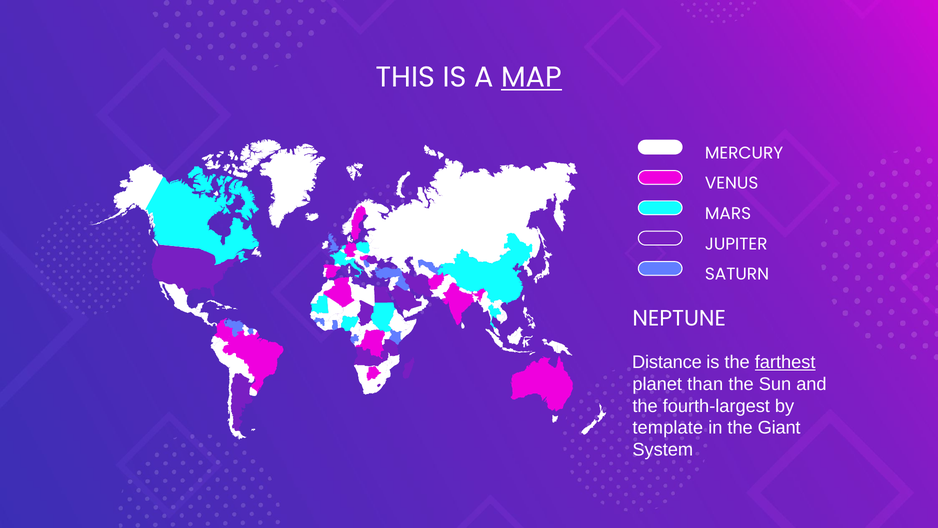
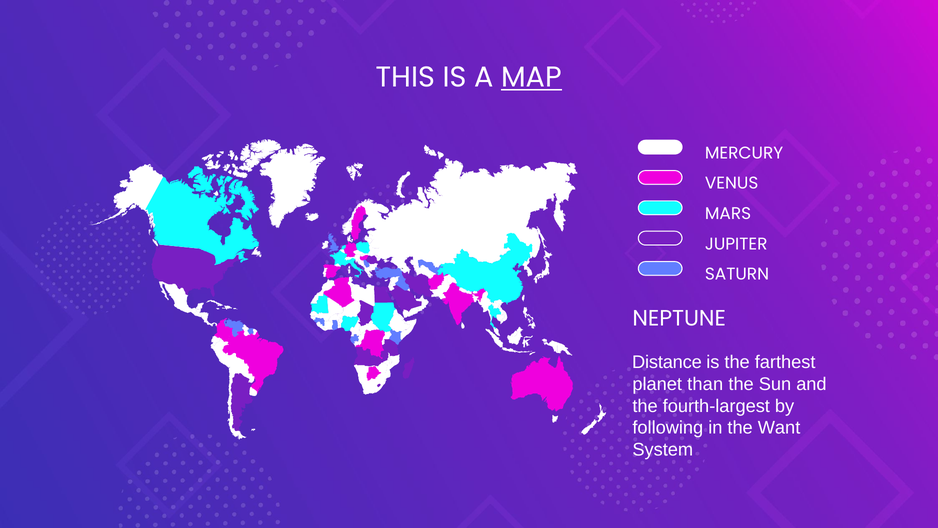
farthest underline: present -> none
template: template -> following
Giant: Giant -> Want
